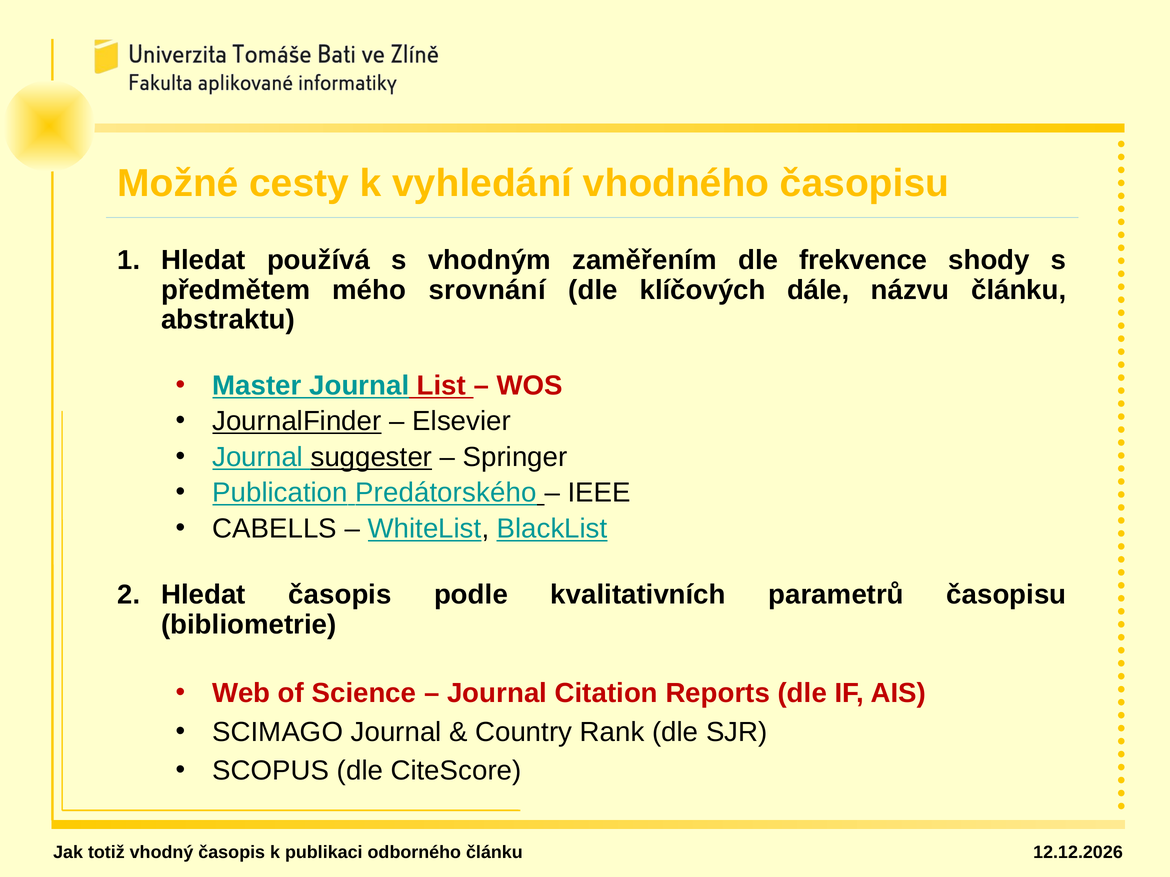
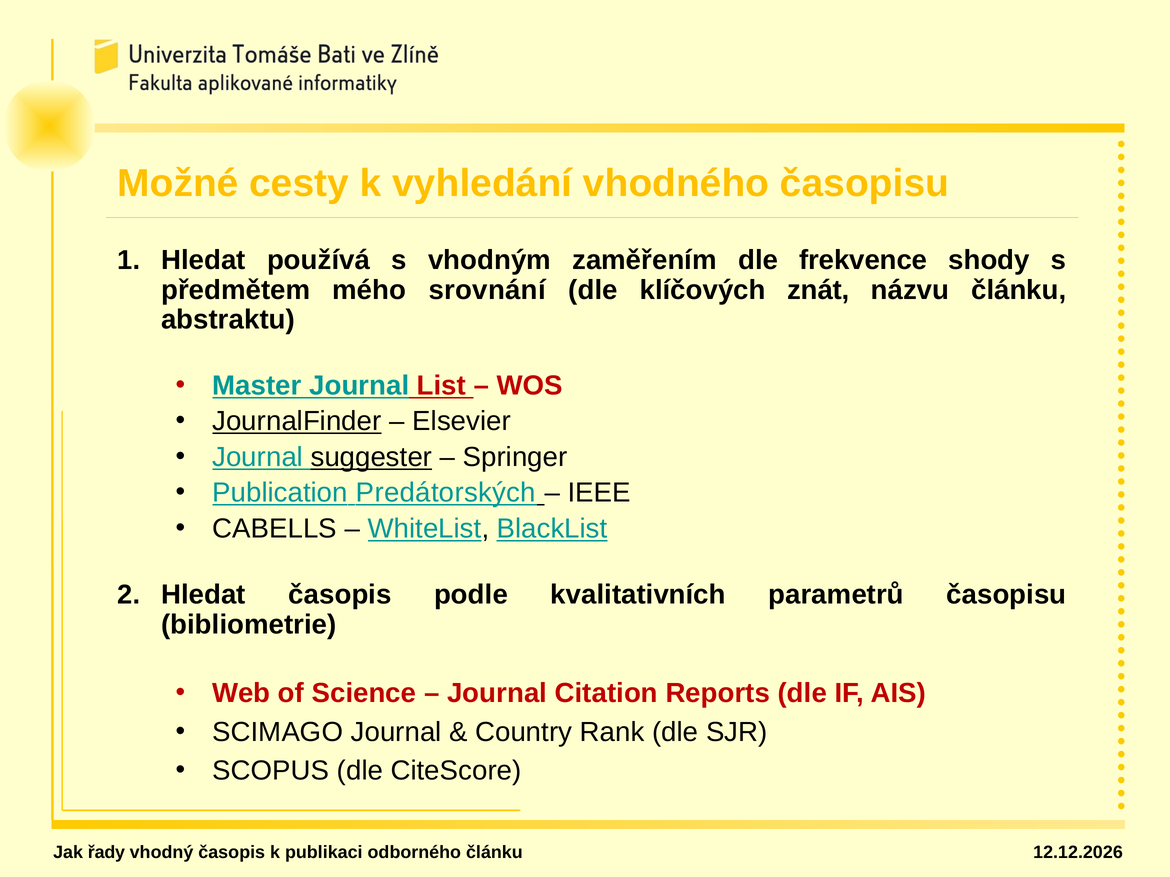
dále: dále -> znát
Predátorského: Predátorského -> Predátorských
totiž: totiž -> řady
